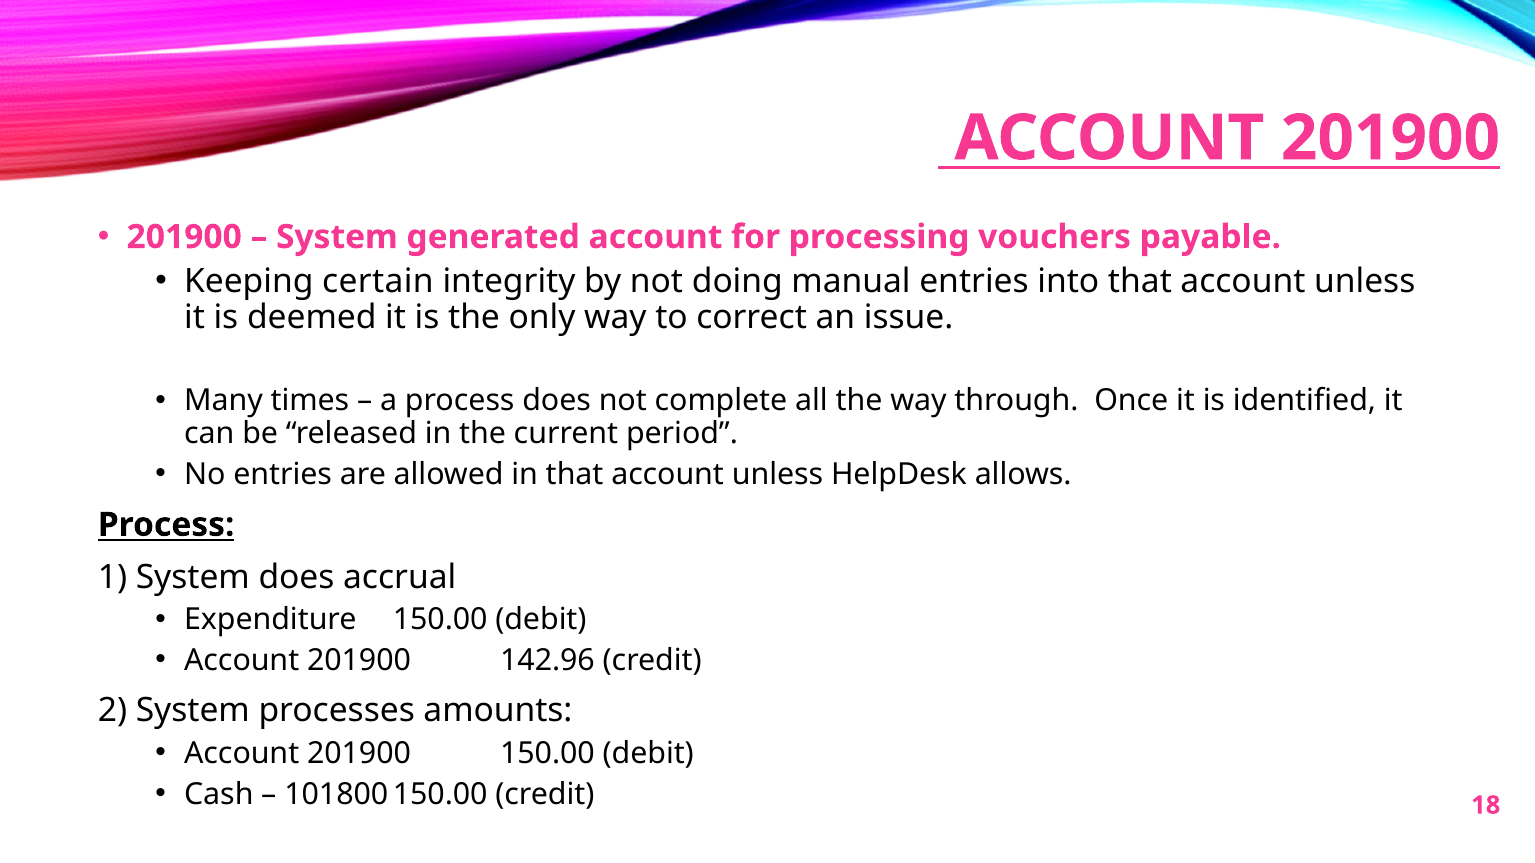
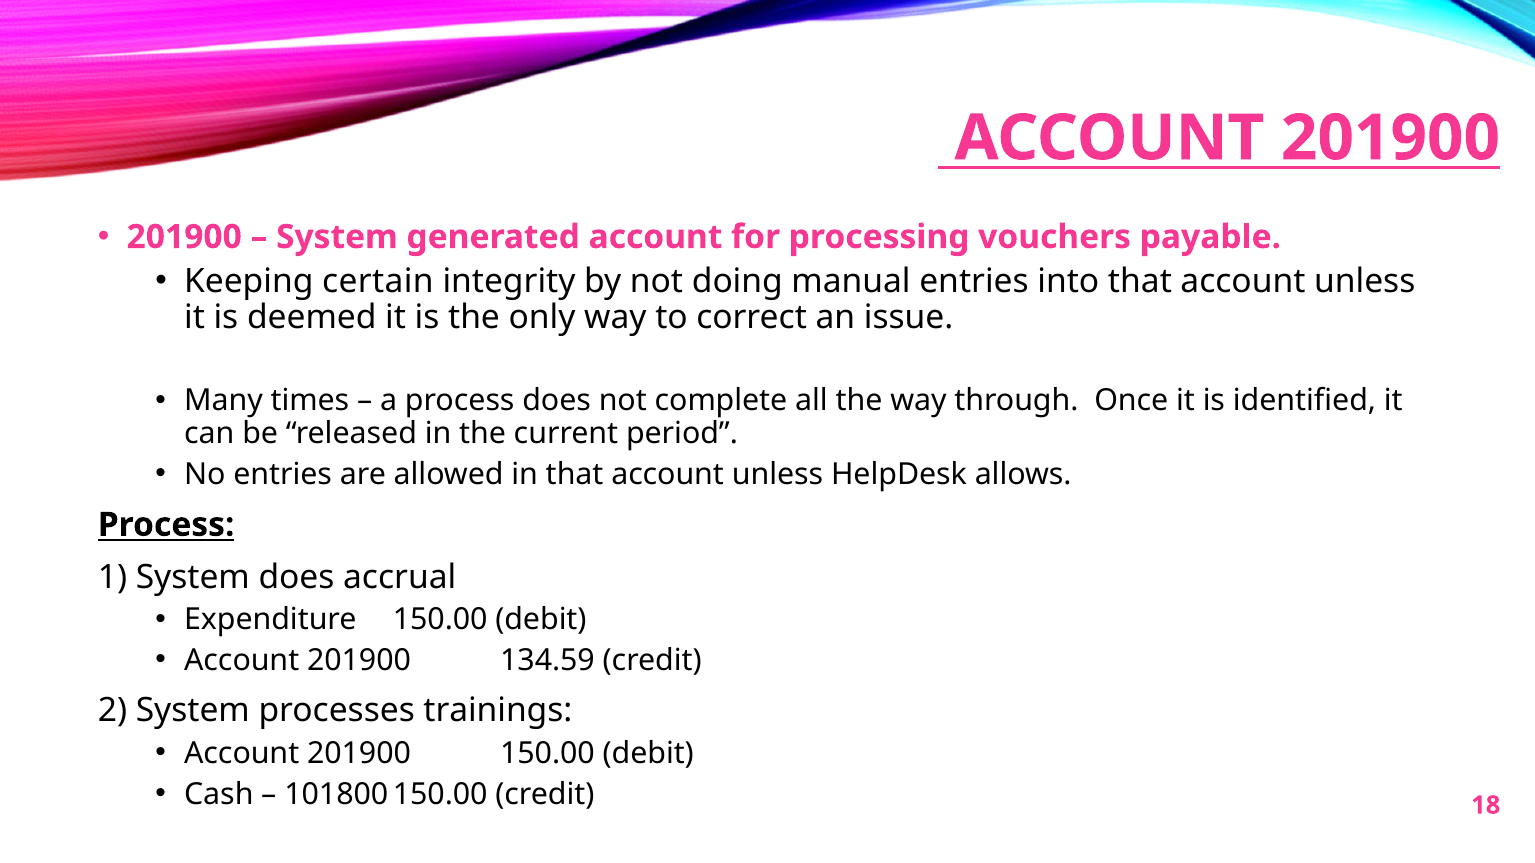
142.96: 142.96 -> 134.59
amounts: amounts -> trainings
